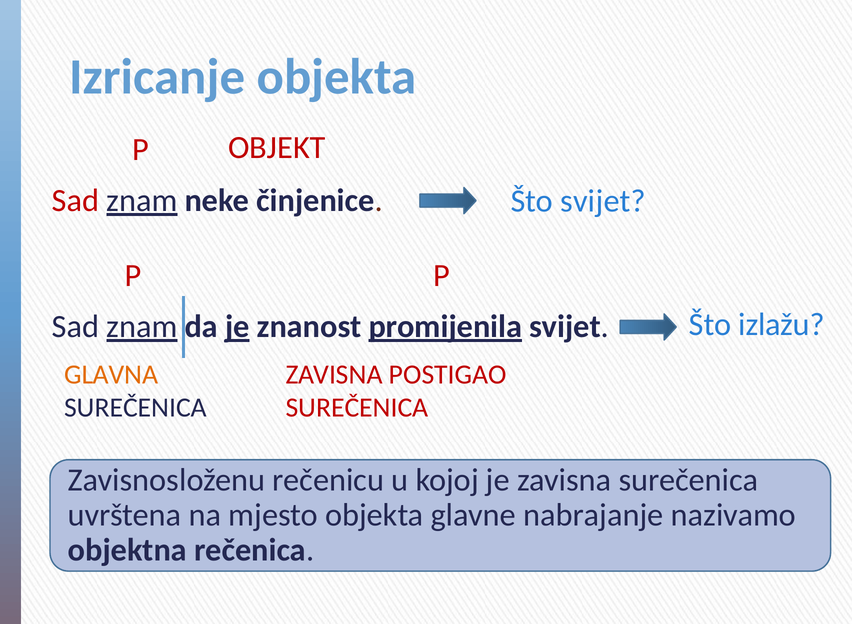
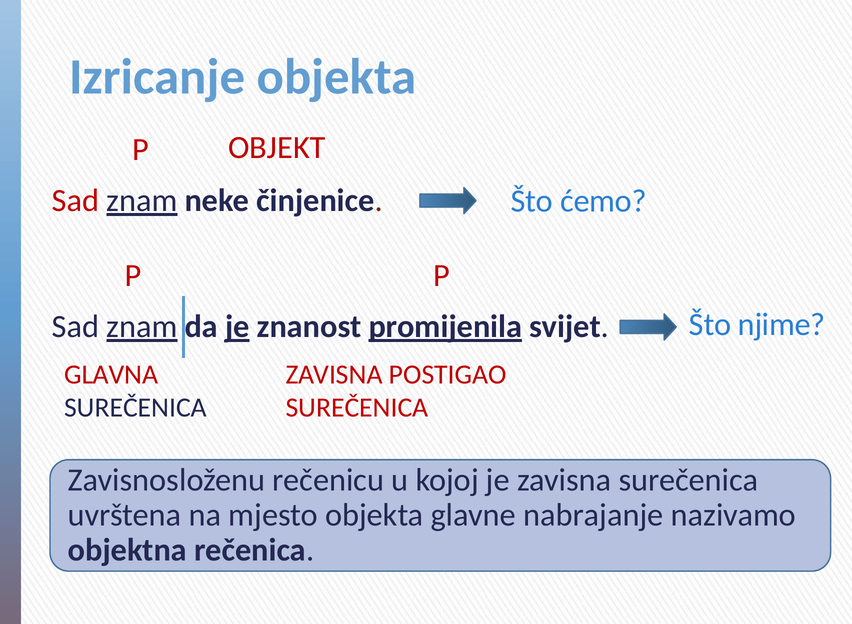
Što svijet: svijet -> ćemo
izlažu: izlažu -> njime
GLAVNA colour: orange -> red
